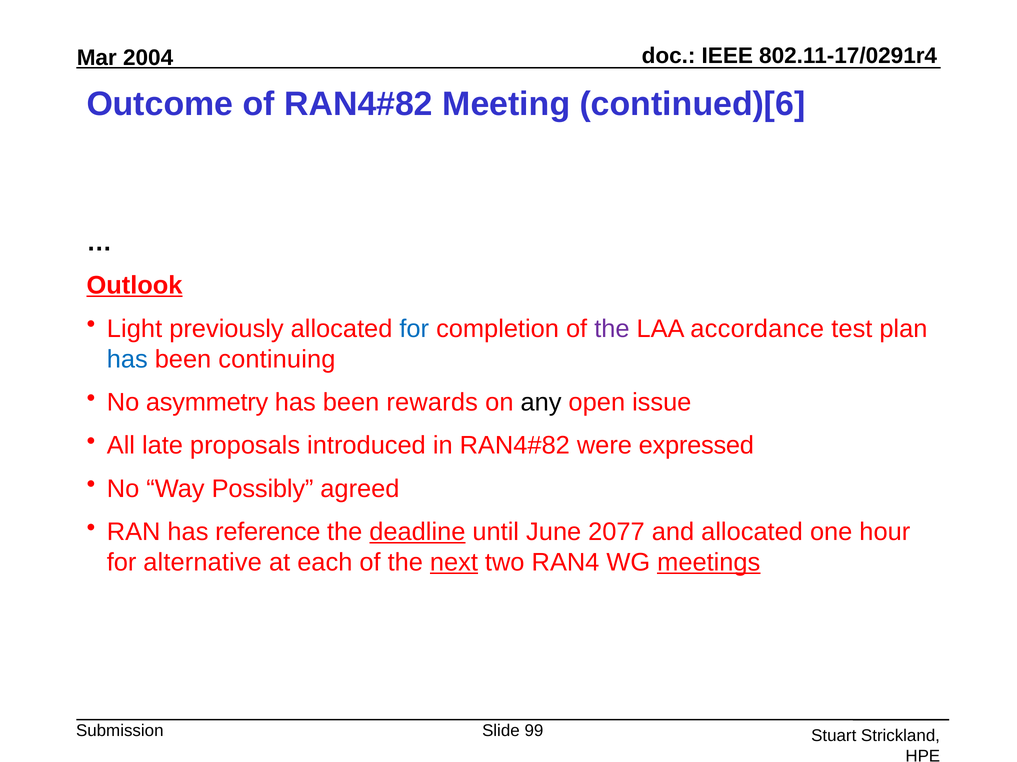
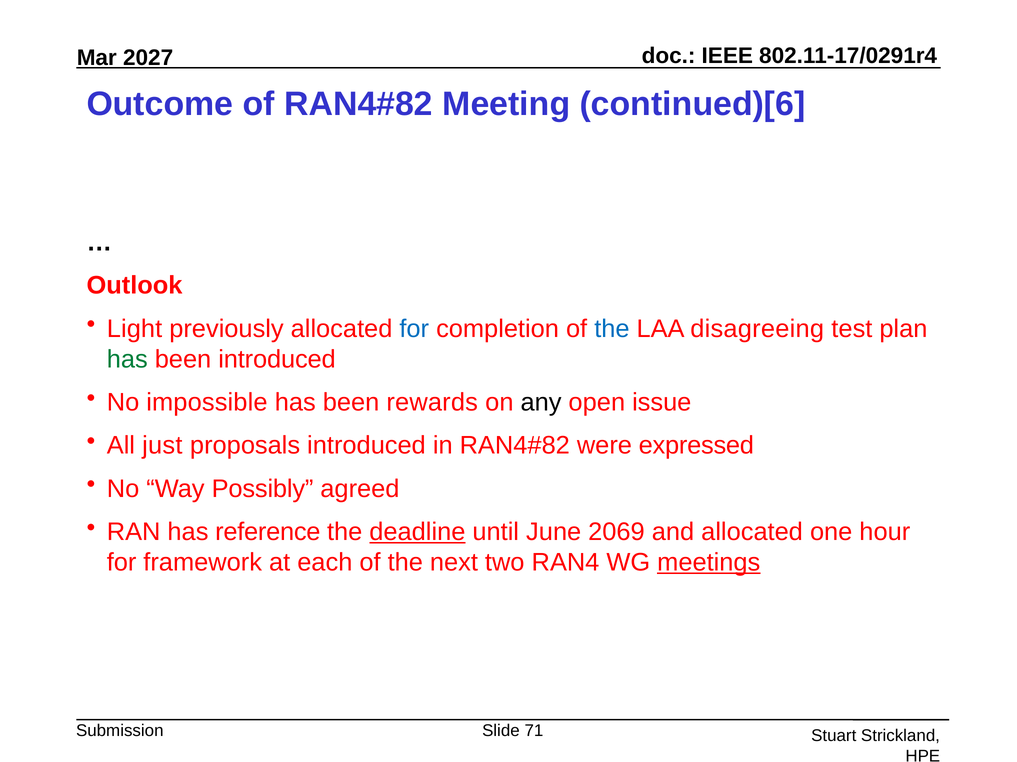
2004: 2004 -> 2027
Outlook underline: present -> none
the at (612, 329) colour: purple -> blue
accordance: accordance -> disagreeing
has at (127, 359) colour: blue -> green
been continuing: continuing -> introduced
asymmetry: asymmetry -> impossible
late: late -> just
2077: 2077 -> 2069
alternative: alternative -> framework
next underline: present -> none
99: 99 -> 71
